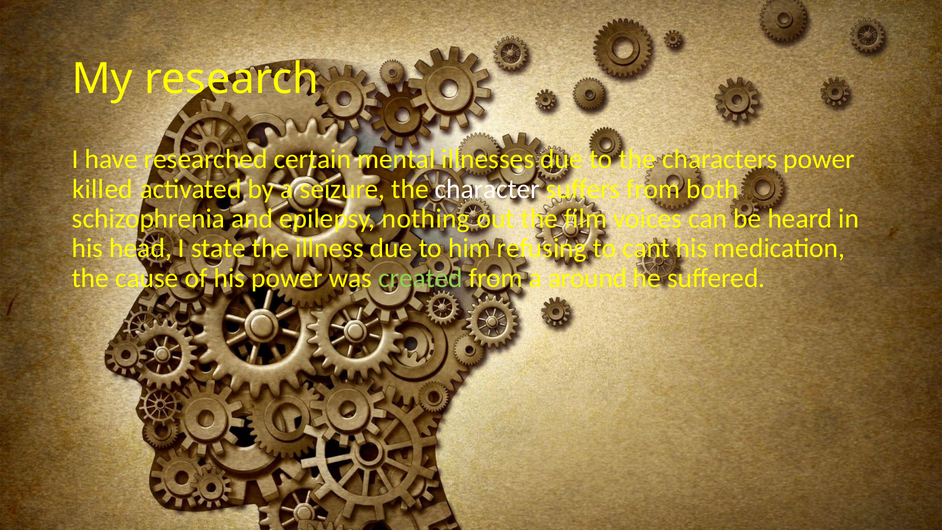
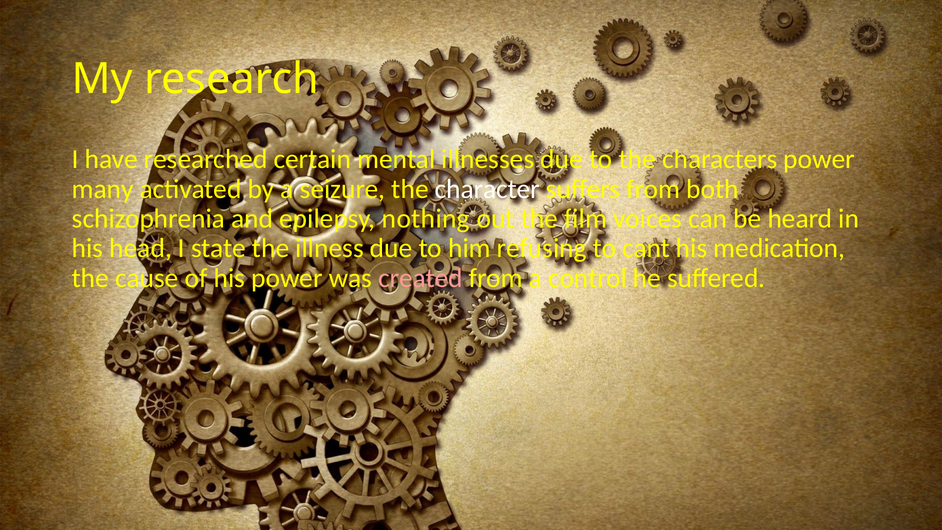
killed: killed -> many
created colour: light green -> pink
around: around -> control
